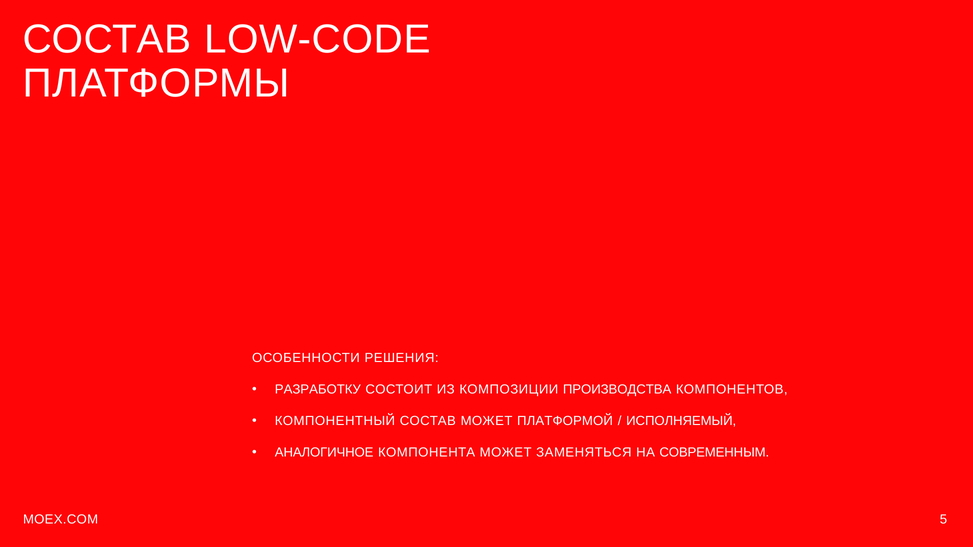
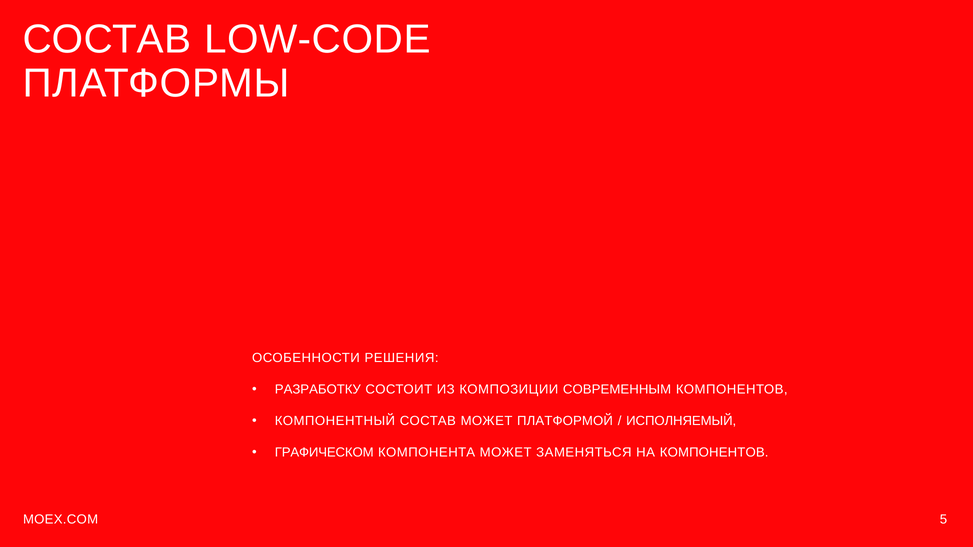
ПРОИЗВОДСТВА: ПРОИЗВОДСТВА -> СОВРЕМЕННЫМ
АНАЛОГИЧНОЕ: АНАЛОГИЧНОЕ -> ГРАФИЧЕСКОМ
НА СОВРЕМЕННЫМ: СОВРЕМЕННЫМ -> КОМПОНЕНТОВ
